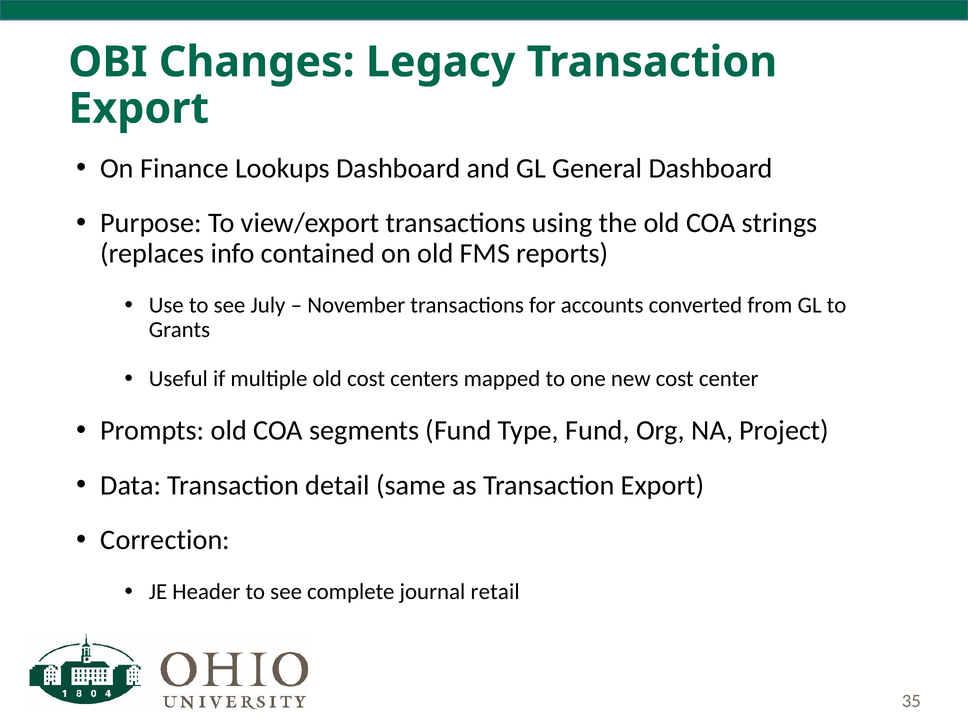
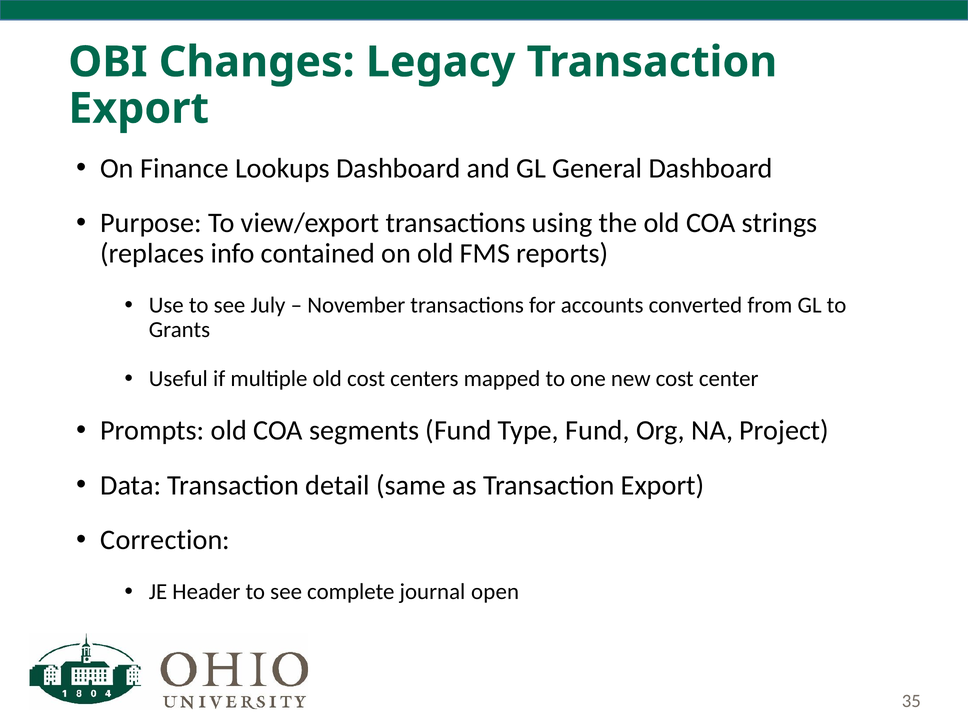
retail: retail -> open
